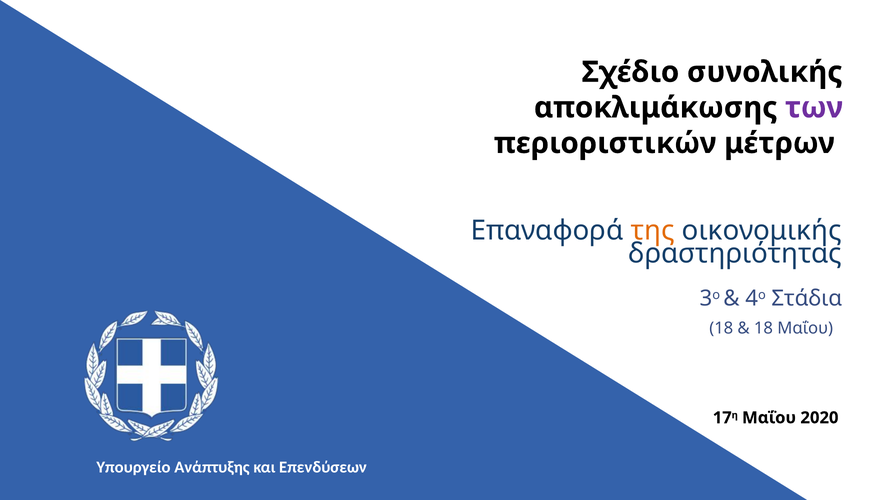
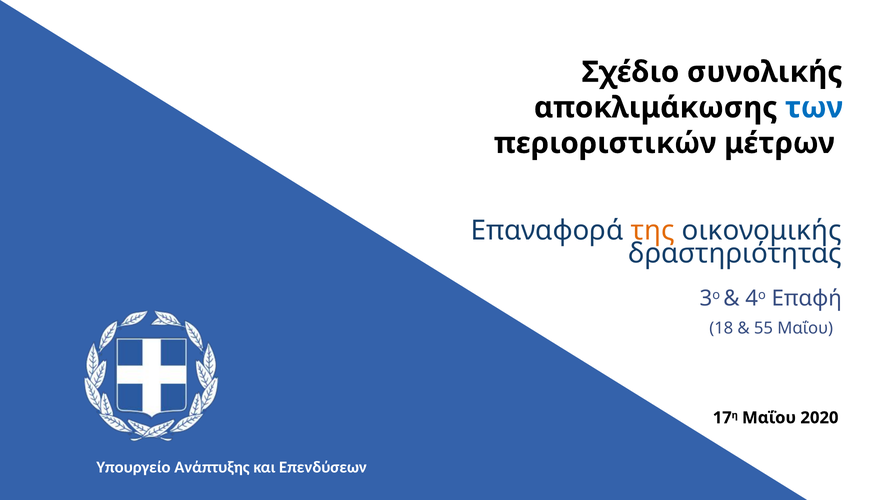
των colour: purple -> blue
Στάδια: Στάδια -> Επαφή
18 at (763, 328): 18 -> 55
